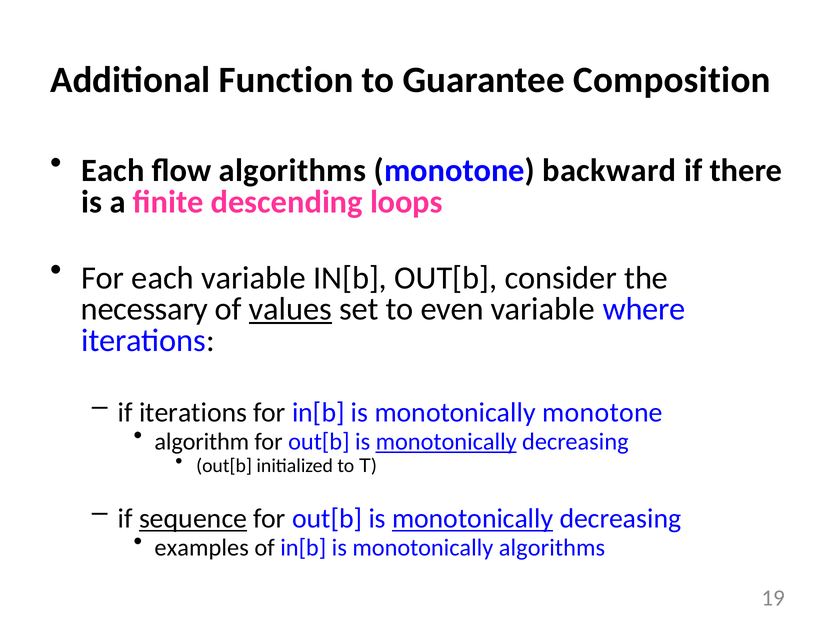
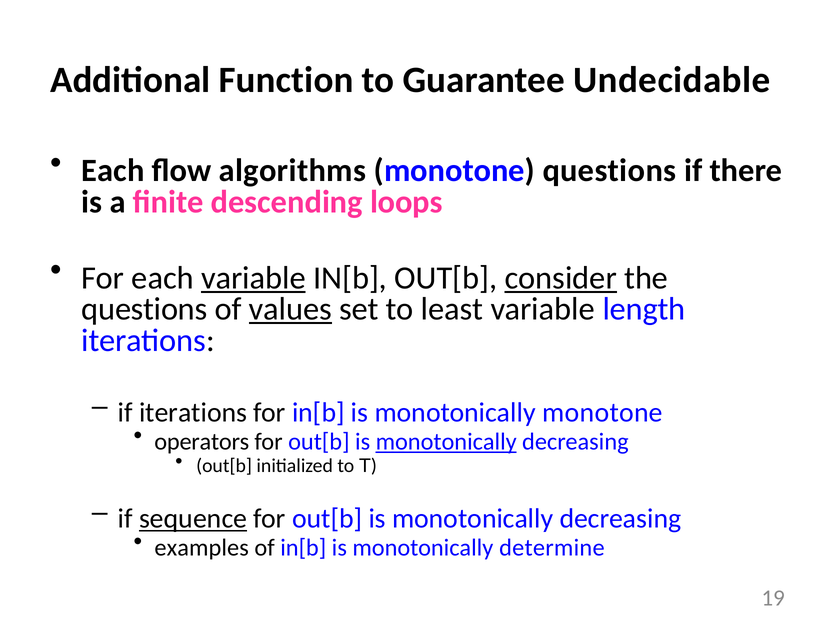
Composition: Composition -> Undecidable
monotone backward: backward -> questions
variable at (253, 278) underline: none -> present
consider underline: none -> present
necessary at (144, 309): necessary -> questions
even: even -> least
where: where -> length
algorithm: algorithm -> operators
monotonically at (473, 519) underline: present -> none
monotonically algorithms: algorithms -> determine
